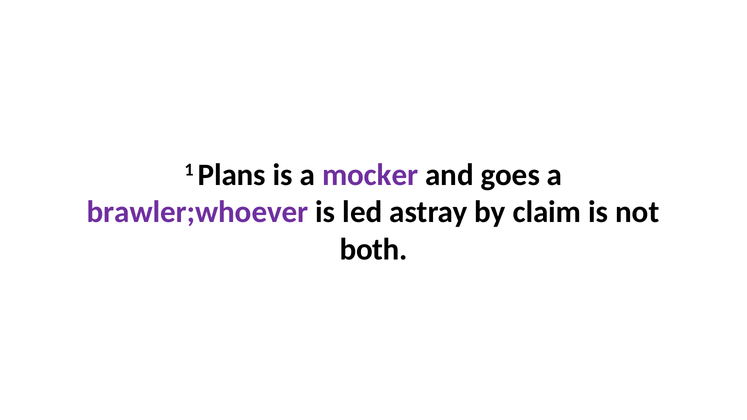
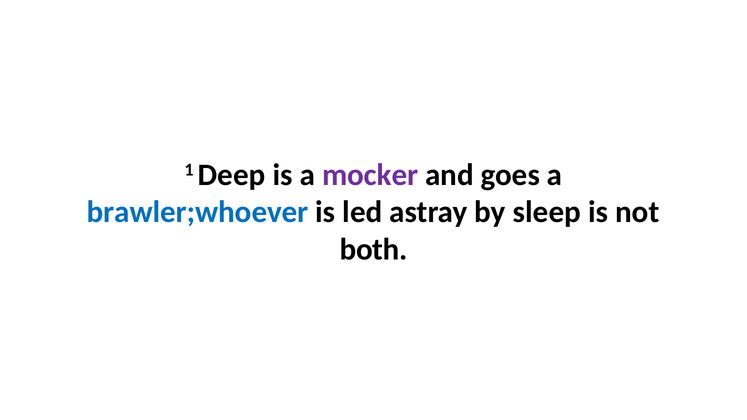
Plans: Plans -> Deep
brawler;whoever colour: purple -> blue
claim: claim -> sleep
